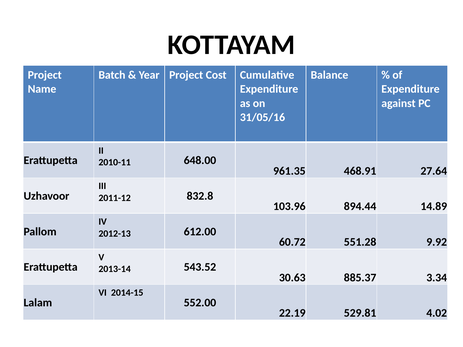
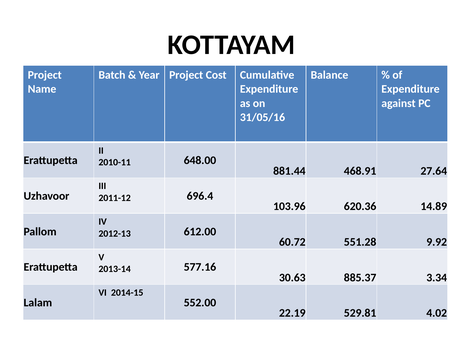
961.35: 961.35 -> 881.44
832.8: 832.8 -> 696.4
894.44: 894.44 -> 620.36
543.52: 543.52 -> 577.16
